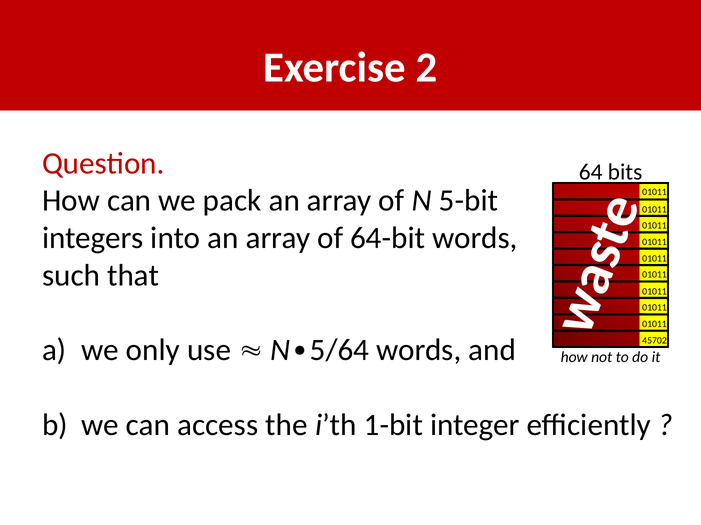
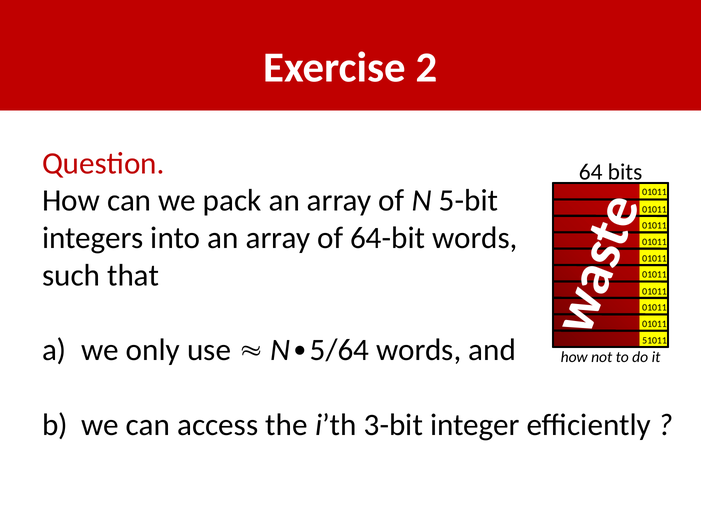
45702: 45702 -> 51011
1-bit: 1-bit -> 3-bit
